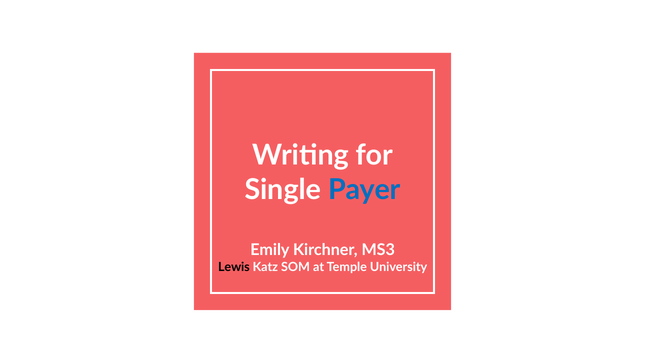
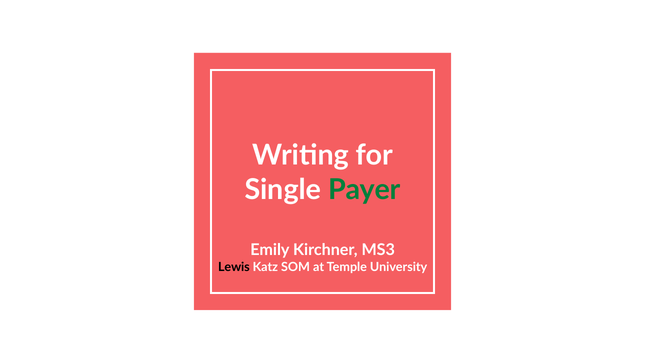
Payer colour: blue -> green
